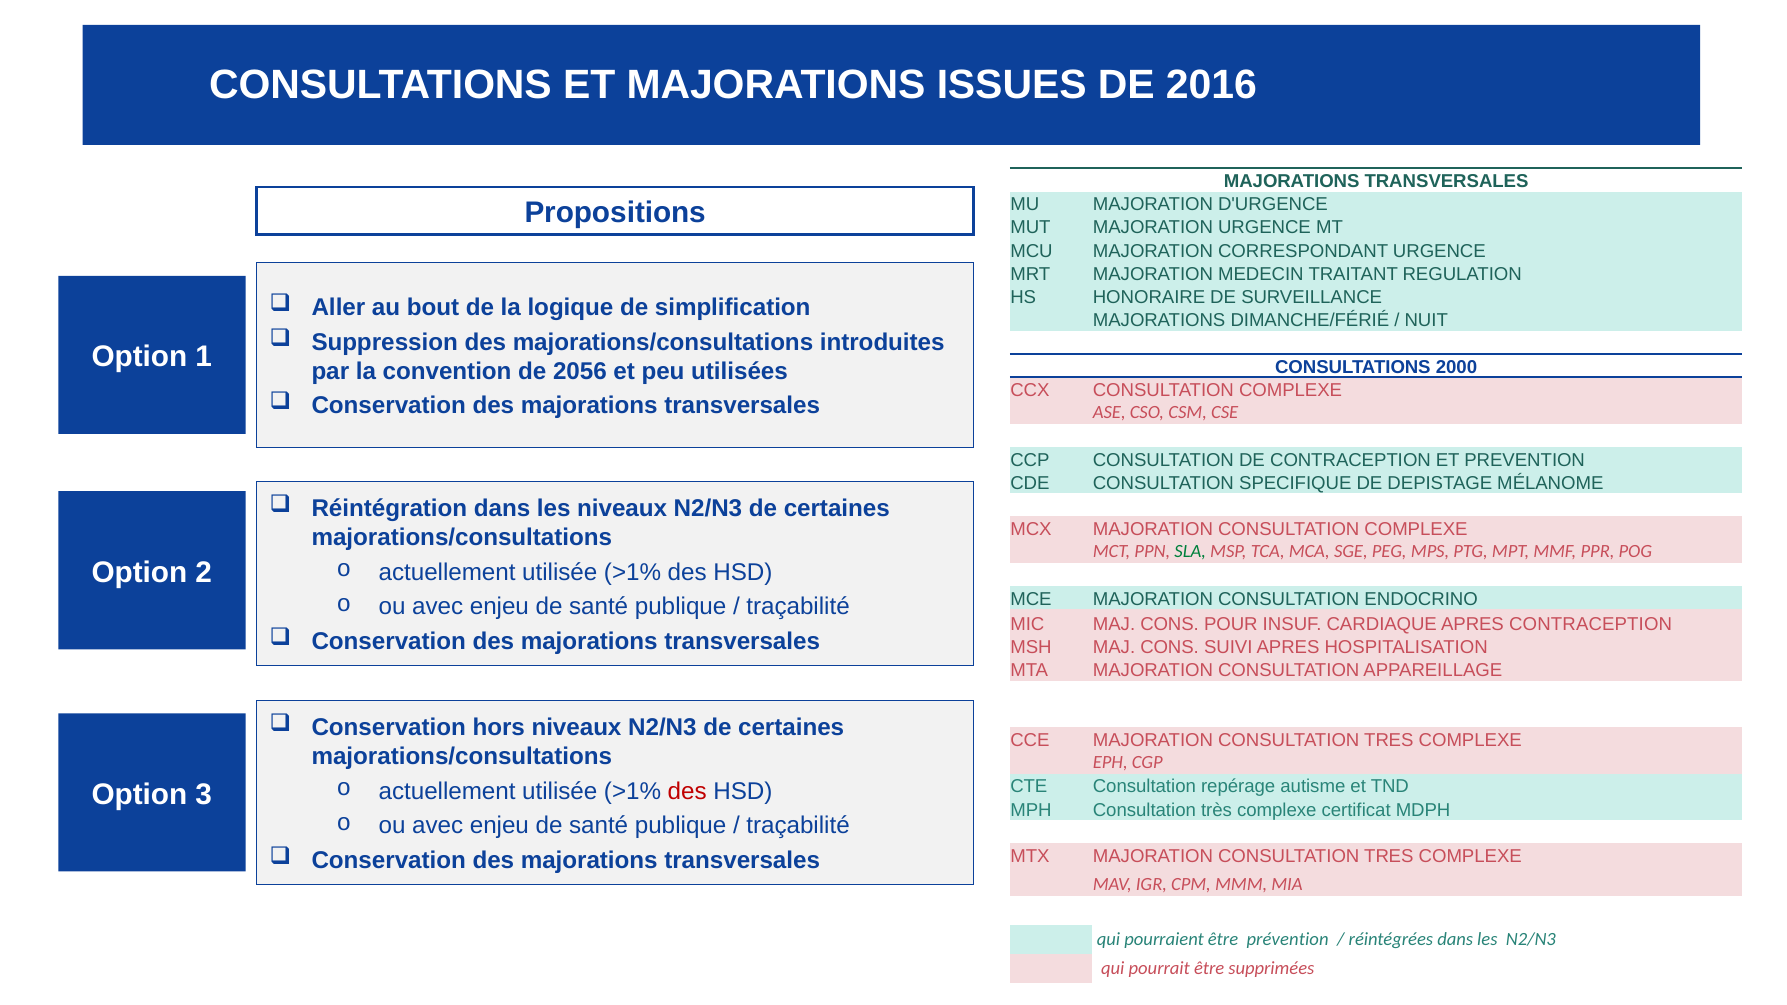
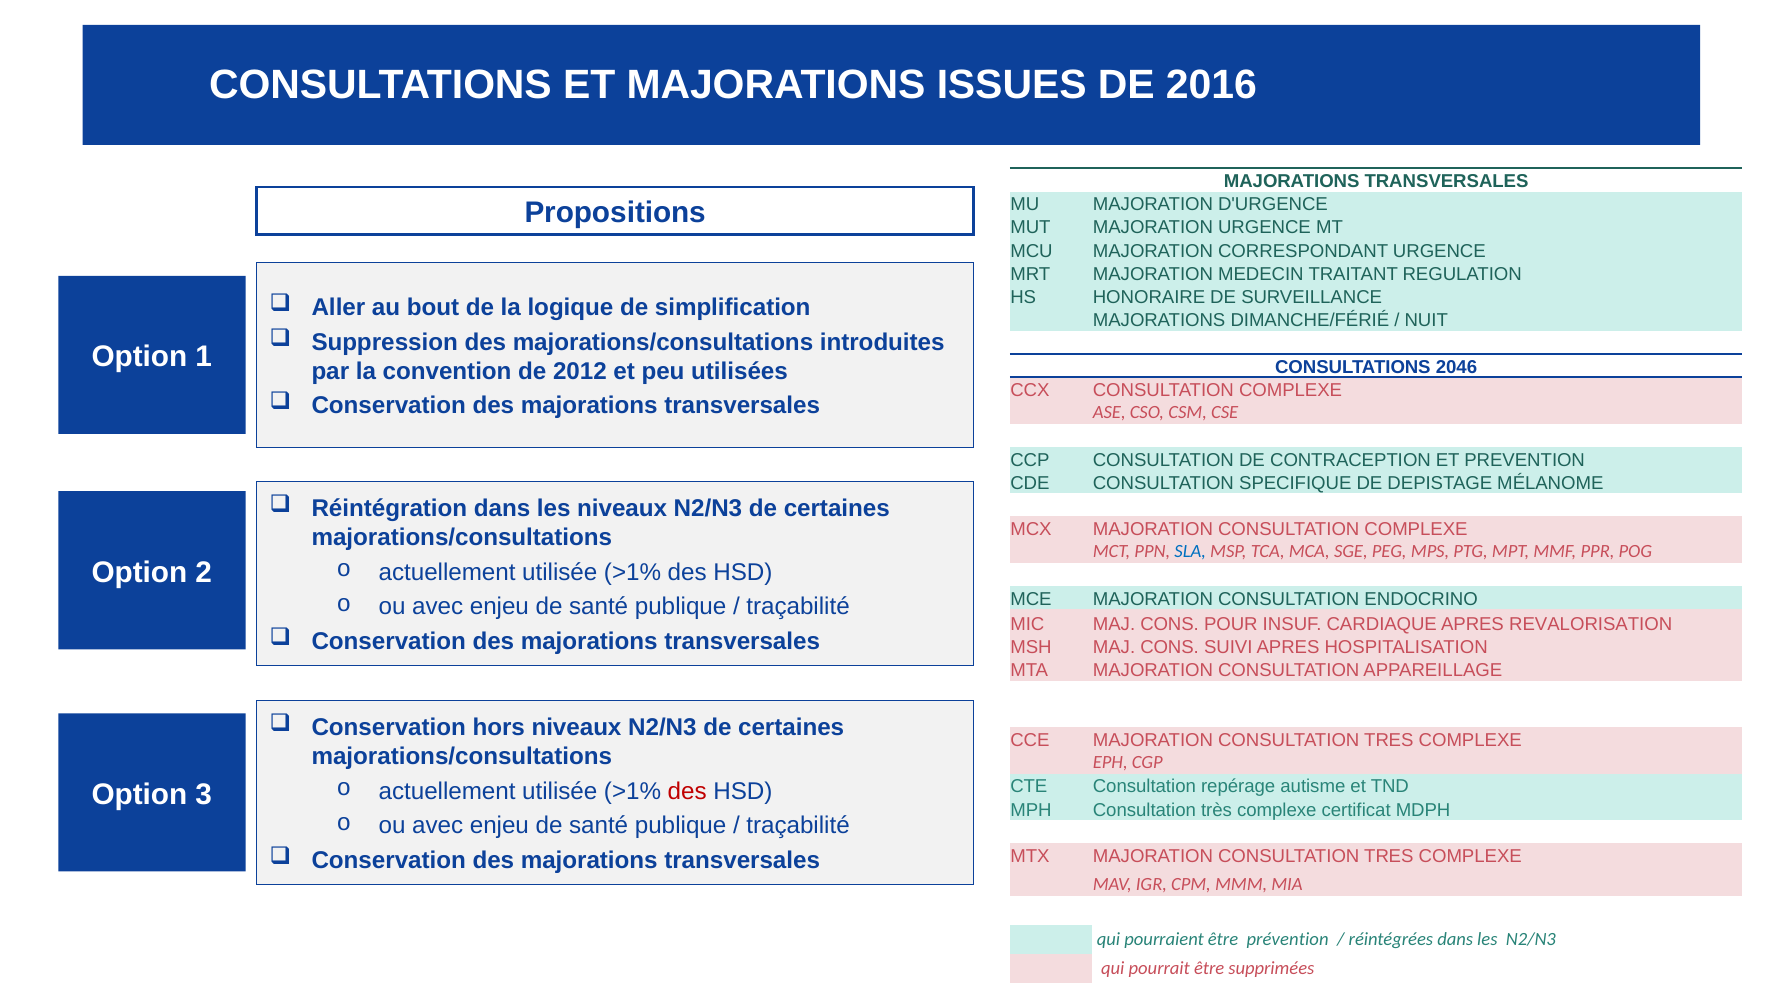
2000: 2000 -> 2046
2056: 2056 -> 2012
SLA colour: green -> blue
APRES CONTRACEPTION: CONTRACEPTION -> REVALORISATION
